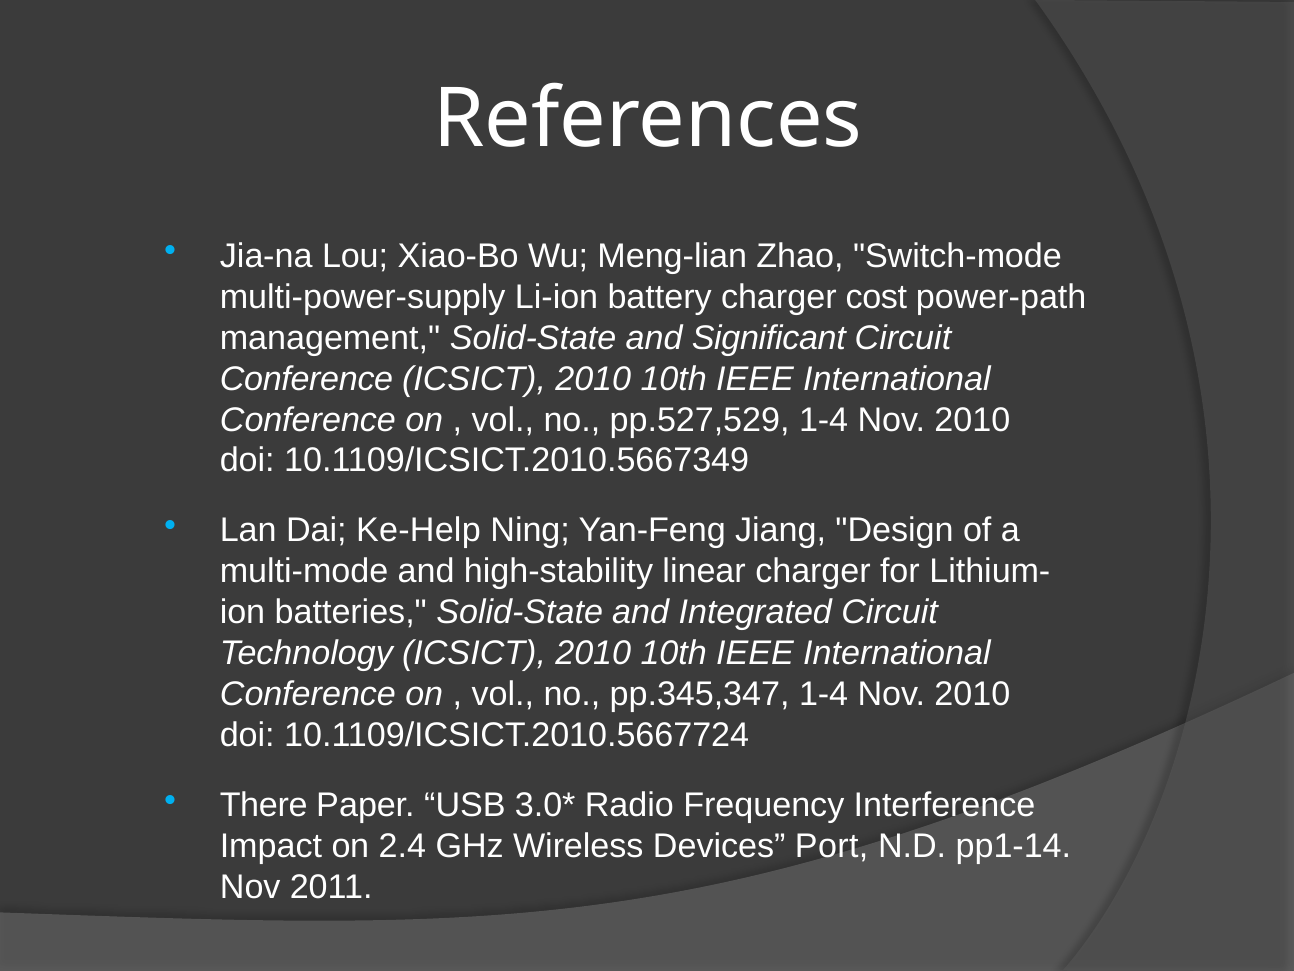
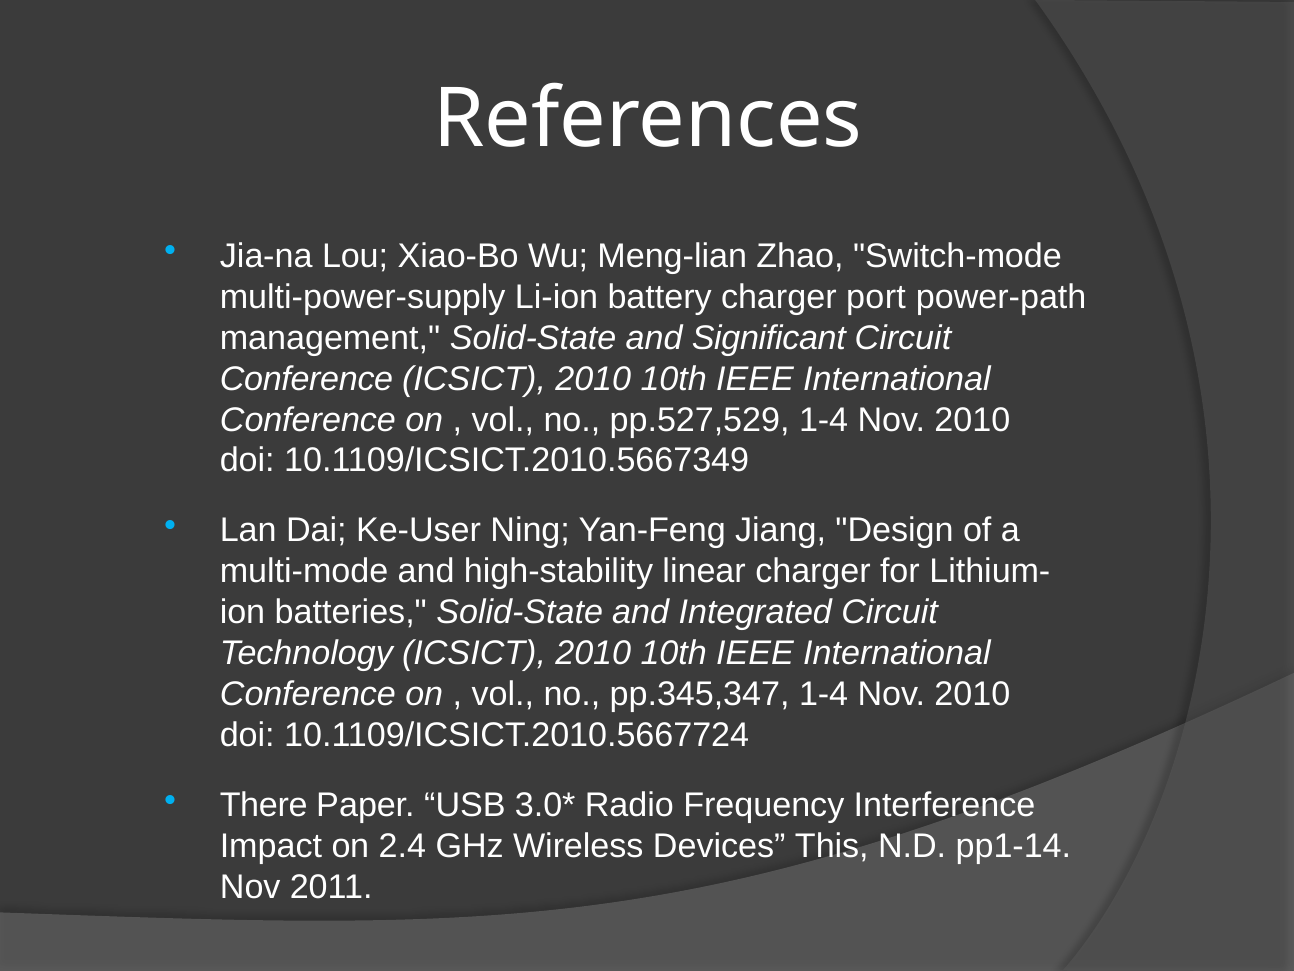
cost: cost -> port
Ke-Help: Ke-Help -> Ke-User
Port: Port -> This
